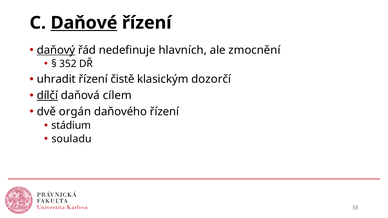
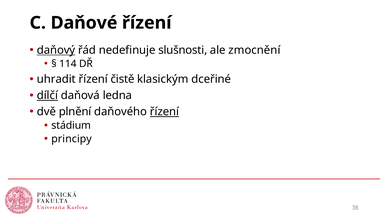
Daňové underline: present -> none
hlavních: hlavních -> slušnosti
352: 352 -> 114
dozorčí: dozorčí -> dceřiné
cílem: cílem -> ledna
orgán: orgán -> plnění
řízení at (165, 112) underline: none -> present
souladu: souladu -> principy
